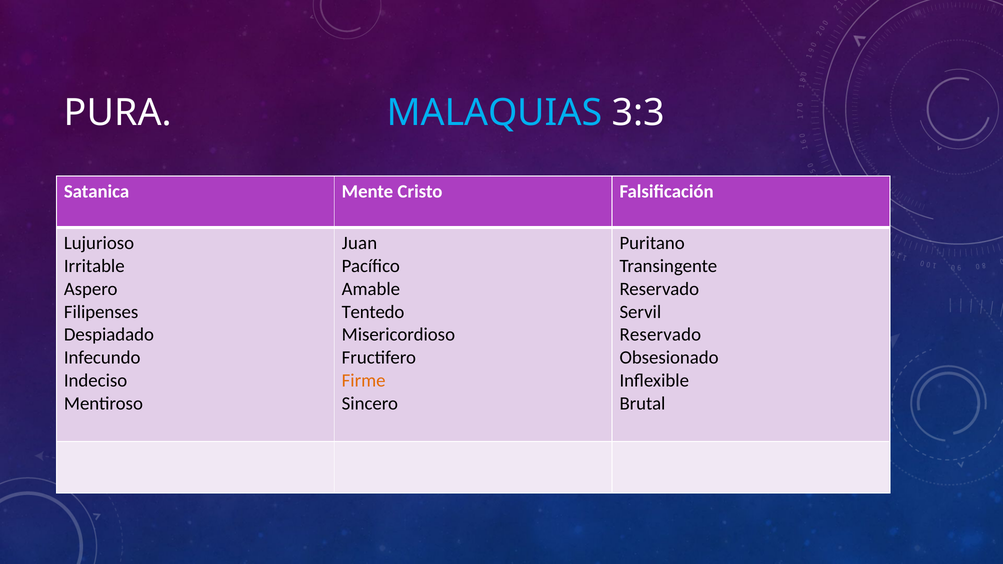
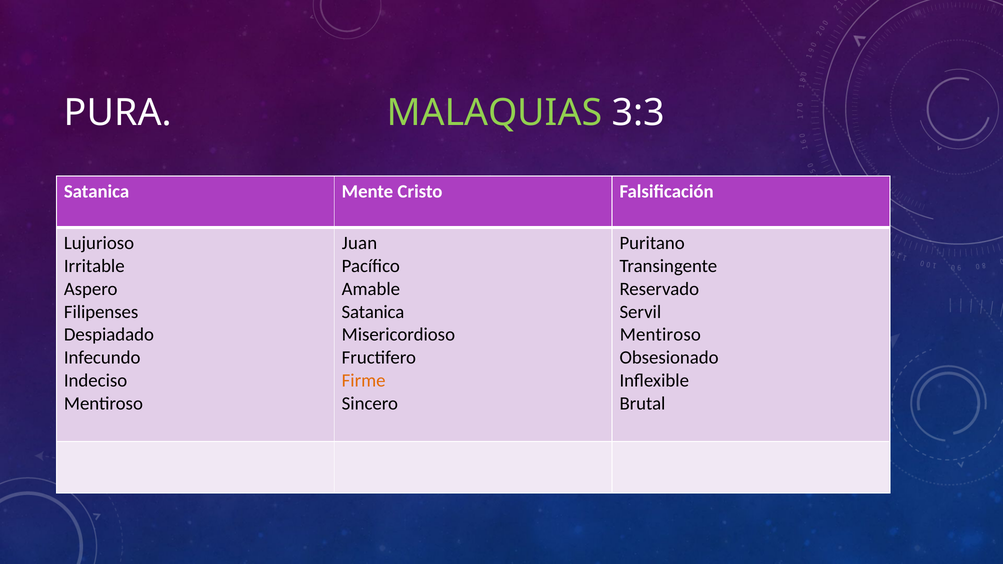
MALAQUIAS colour: light blue -> light green
Tentedo at (373, 312): Tentedo -> Satanica
Reservado at (660, 335): Reservado -> Mentiroso
